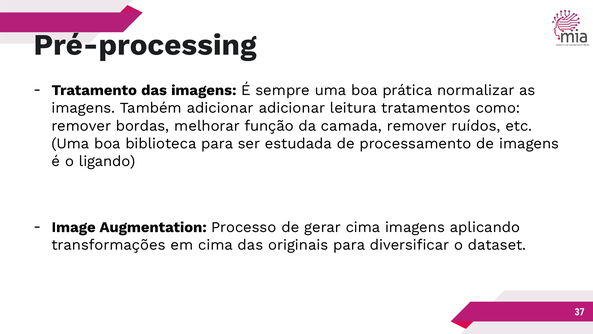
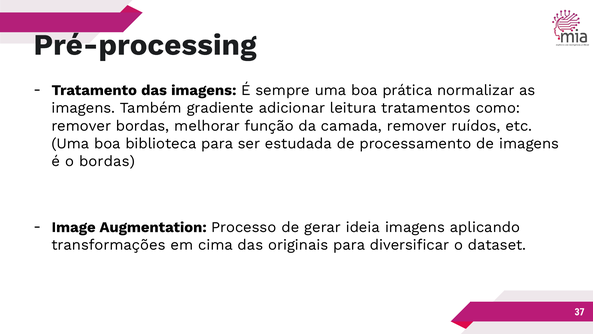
Também adicionar: adicionar -> gradiente
o ligando: ligando -> bordas
gerar cima: cima -> ideia
